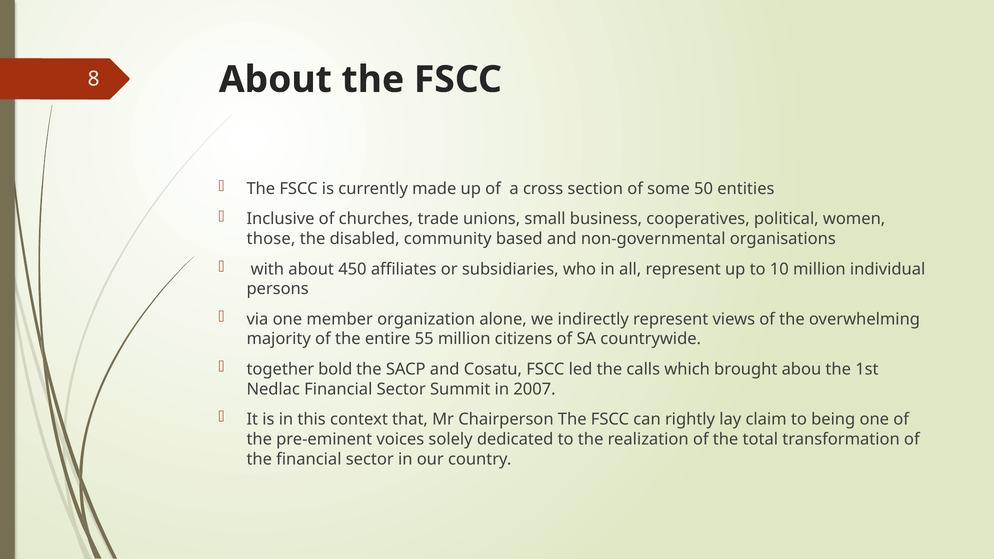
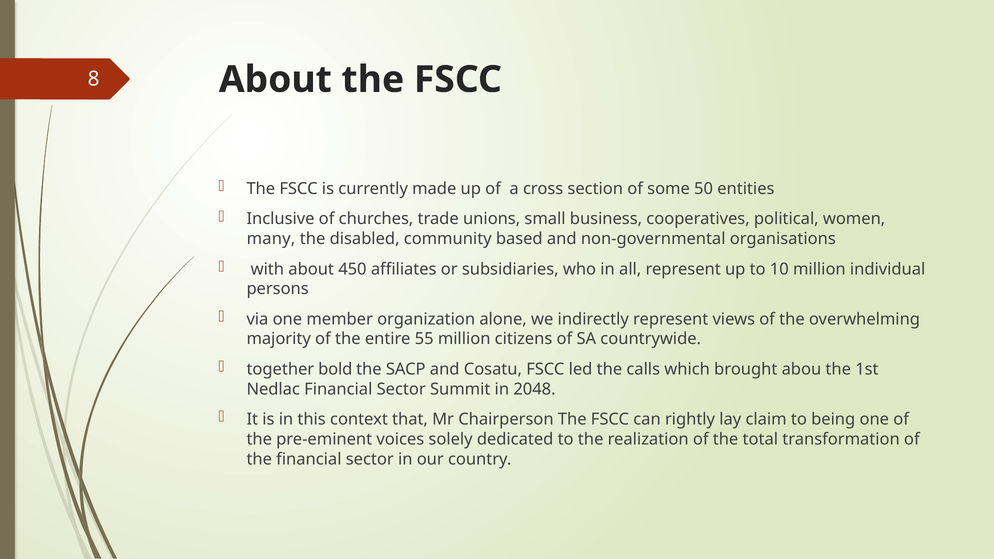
those: those -> many
2007: 2007 -> 2048
